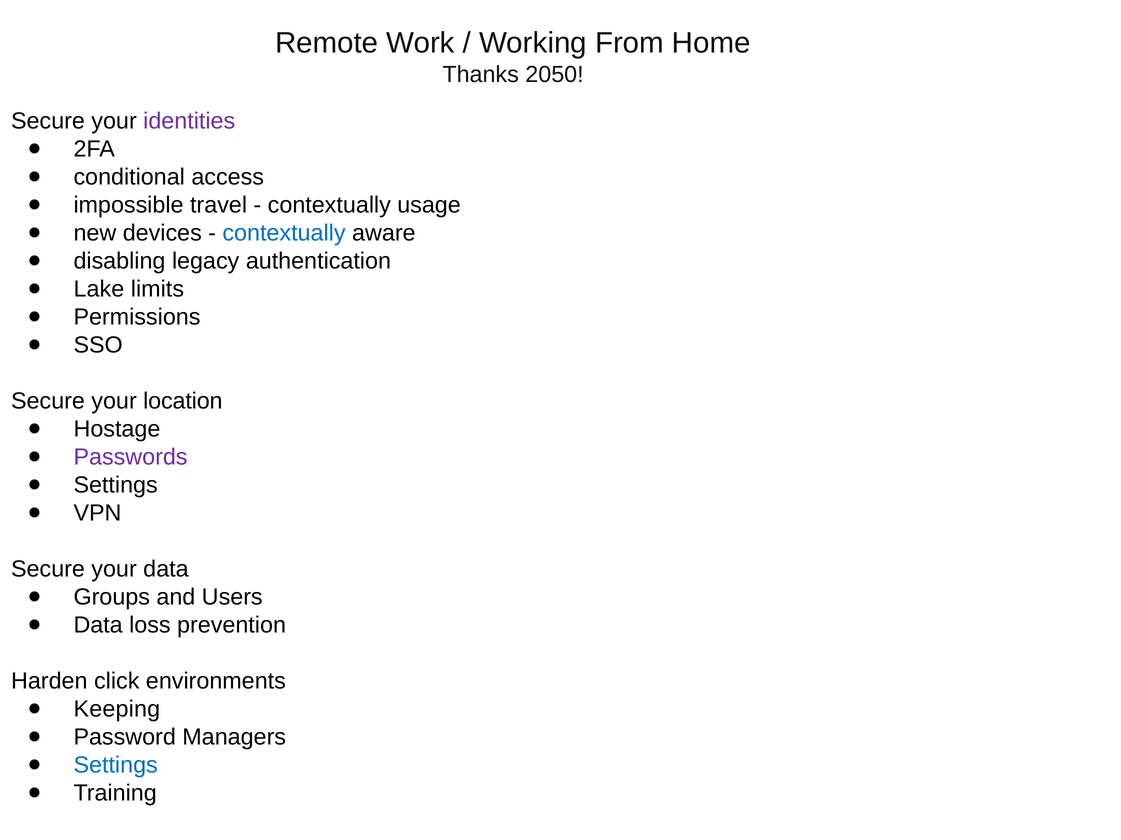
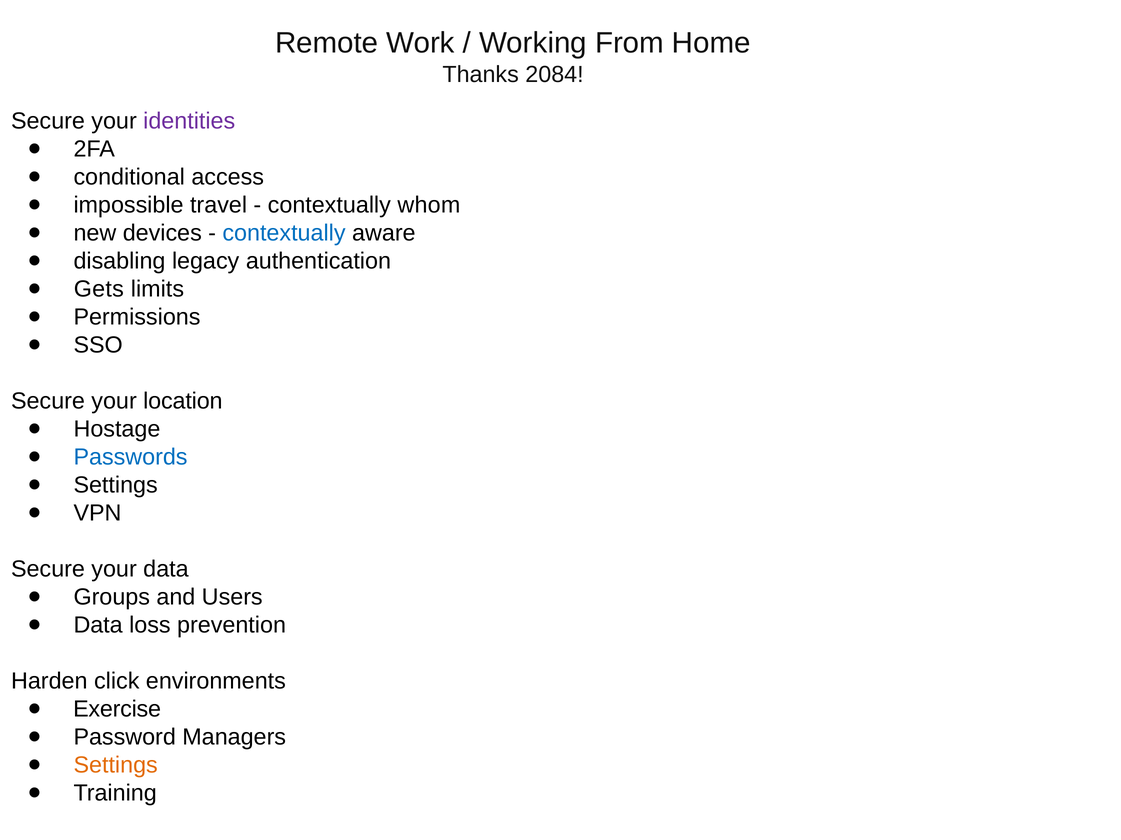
2050: 2050 -> 2084
usage: usage -> whom
Lake: Lake -> Gets
Passwords colour: purple -> blue
Keeping: Keeping -> Exercise
Settings at (116, 766) colour: blue -> orange
